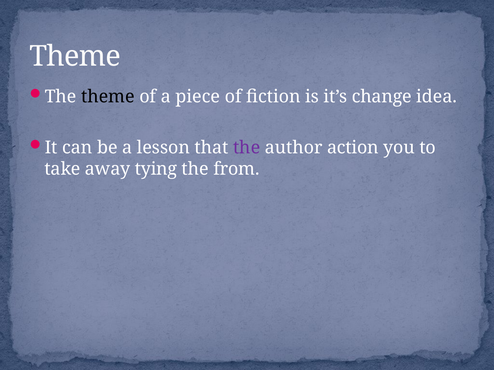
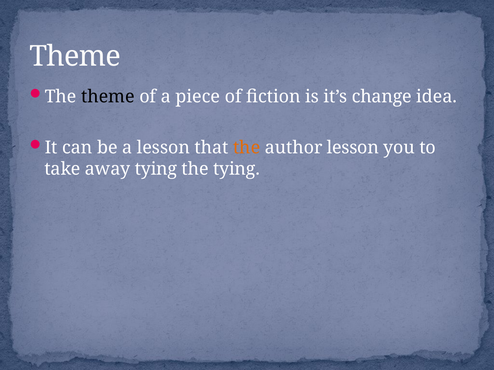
the at (247, 148) colour: purple -> orange
author action: action -> lesson
the from: from -> tying
